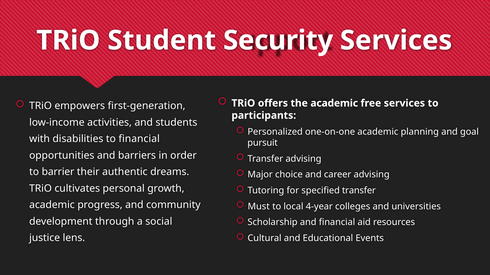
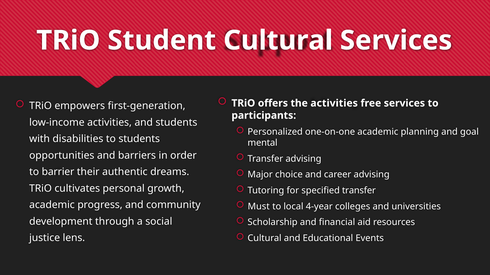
Student Security: Security -> Cultural
the academic: academic -> activities
to financial: financial -> students
pursuit: pursuit -> mental
